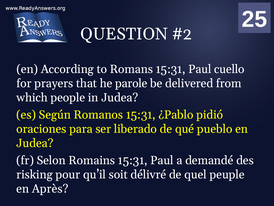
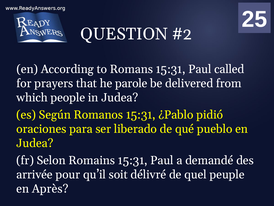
cuello: cuello -> called
risking: risking -> arrivée
